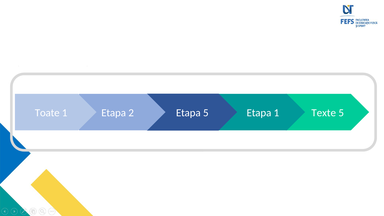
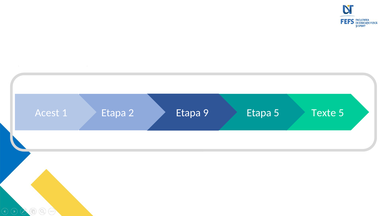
Toate: Toate -> Acest
Etapa 5: 5 -> 9
Etapa 1: 1 -> 5
